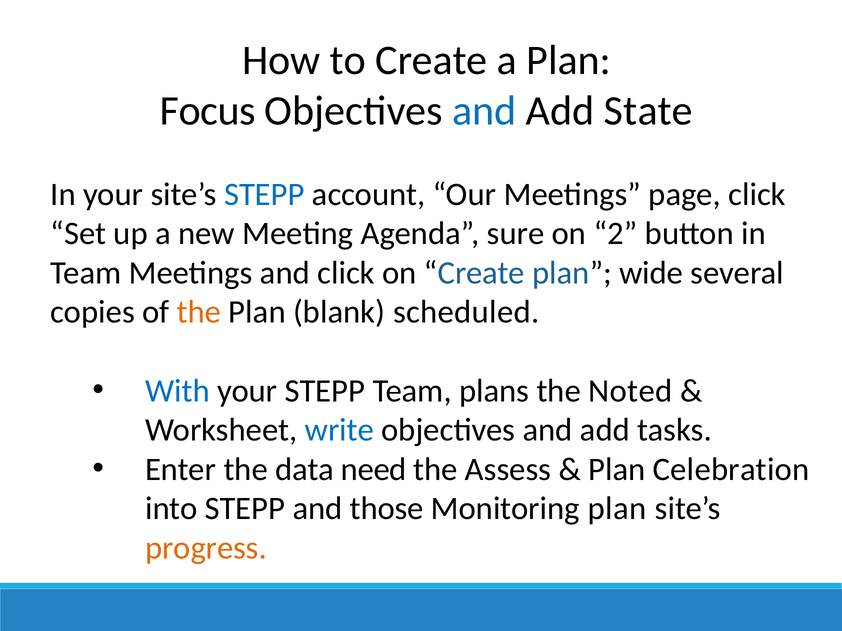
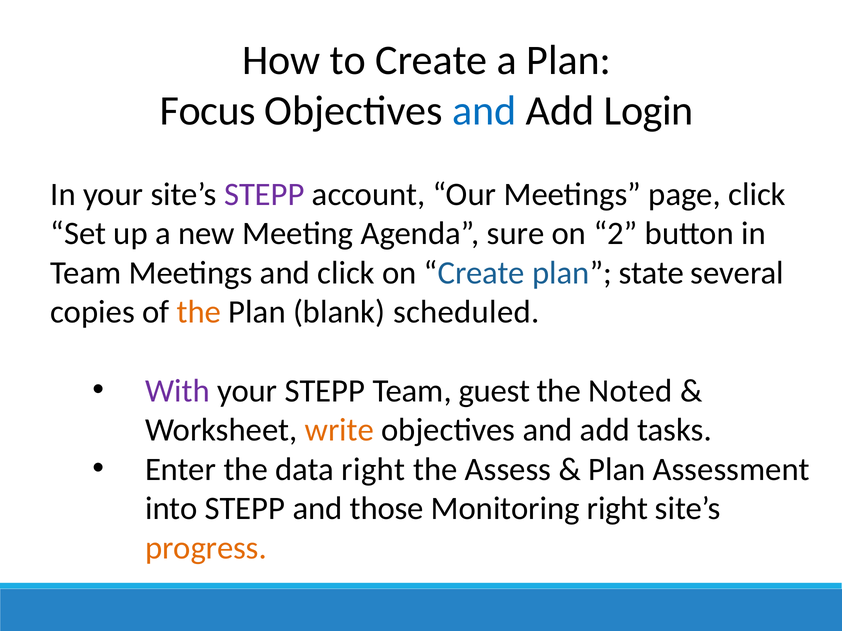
State: State -> Login
STEPP at (264, 194) colour: blue -> purple
wide: wide -> state
With colour: blue -> purple
plans: plans -> guest
write colour: blue -> orange
data need: need -> right
Celebration: Celebration -> Assessment
Monitoring plan: plan -> right
